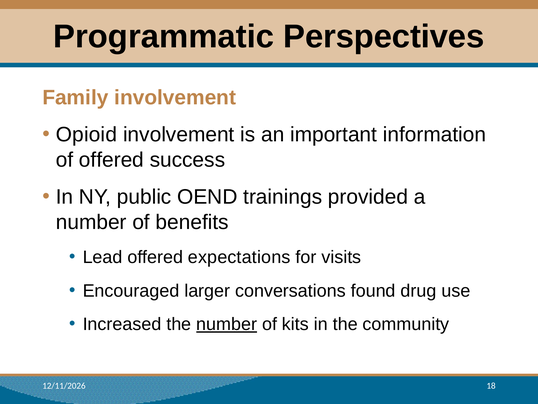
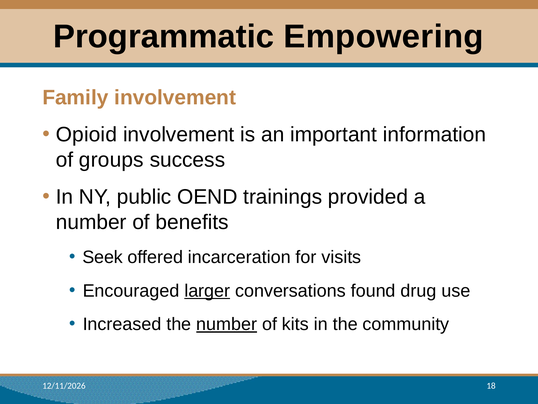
Perspectives: Perspectives -> Empowering
of offered: offered -> groups
Lead: Lead -> Seek
expectations: expectations -> incarceration
larger underline: none -> present
